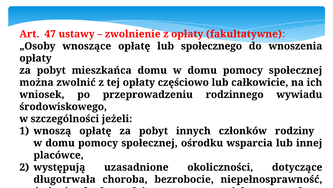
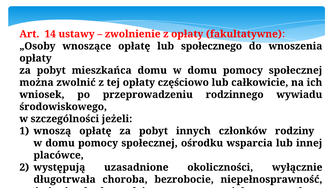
47: 47 -> 14
dotyczące: dotyczące -> wyłącznie
